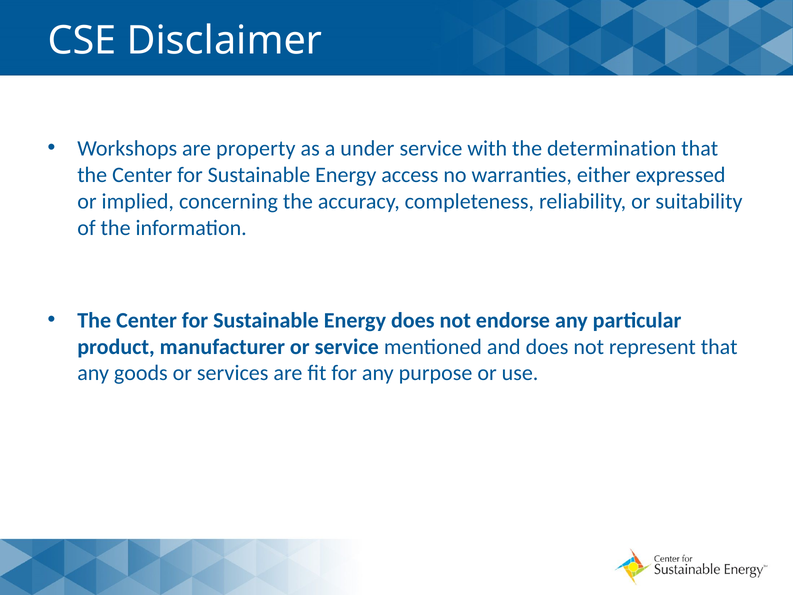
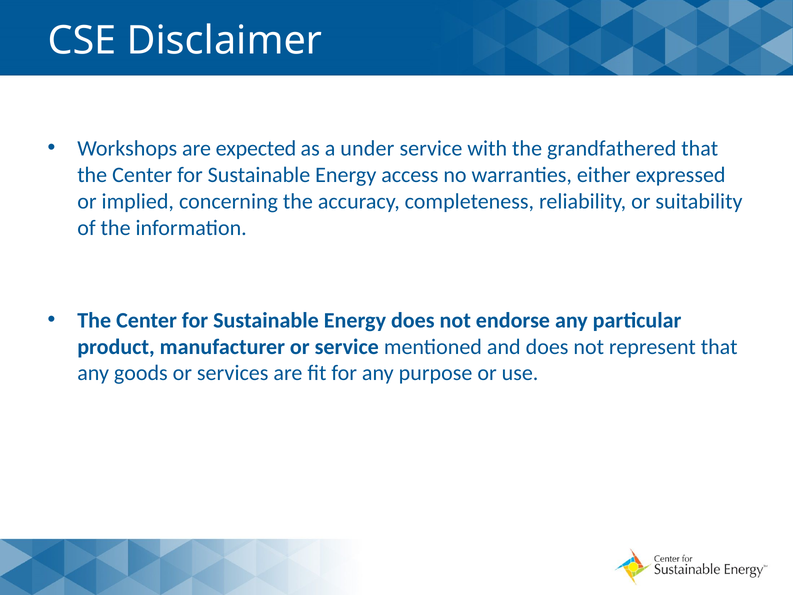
property: property -> expected
determination: determination -> grandfathered
